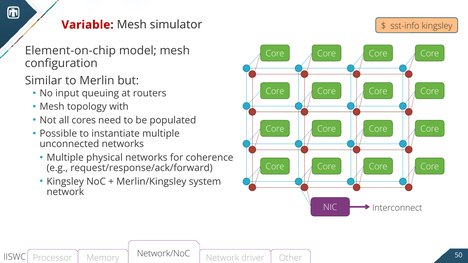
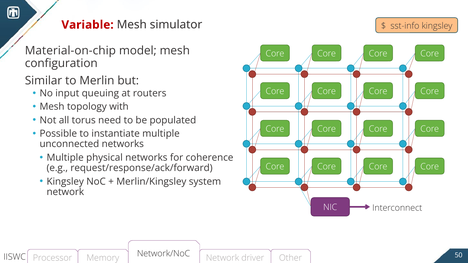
Element-on-chip: Element-on-chip -> Material-on-chip
cores: cores -> torus
